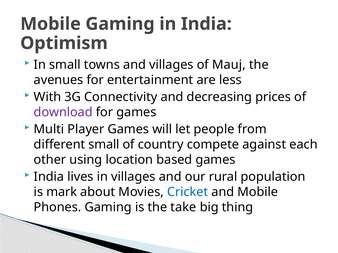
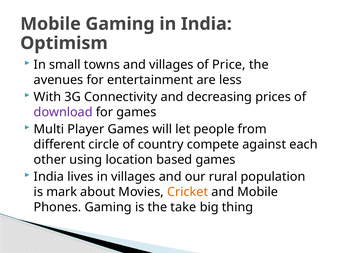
Mauj: Mauj -> Price
different small: small -> circle
Cricket colour: blue -> orange
